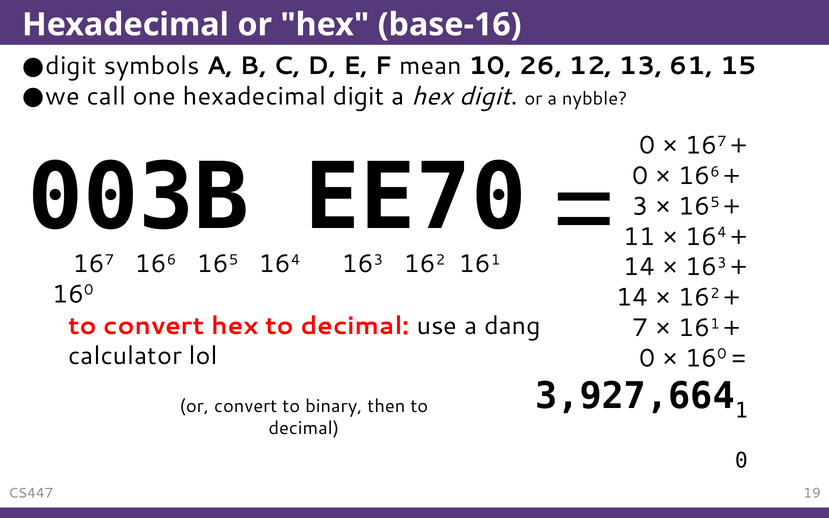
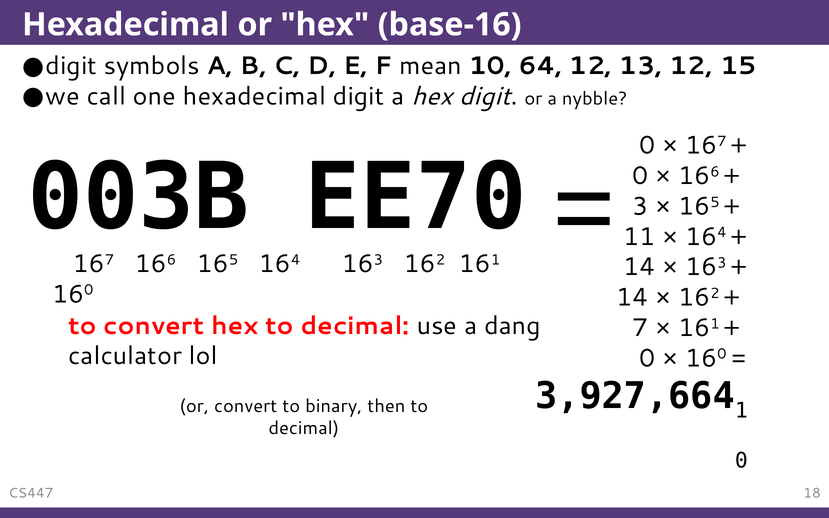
26: 26 -> 64
13 61: 61 -> 12
19: 19 -> 18
